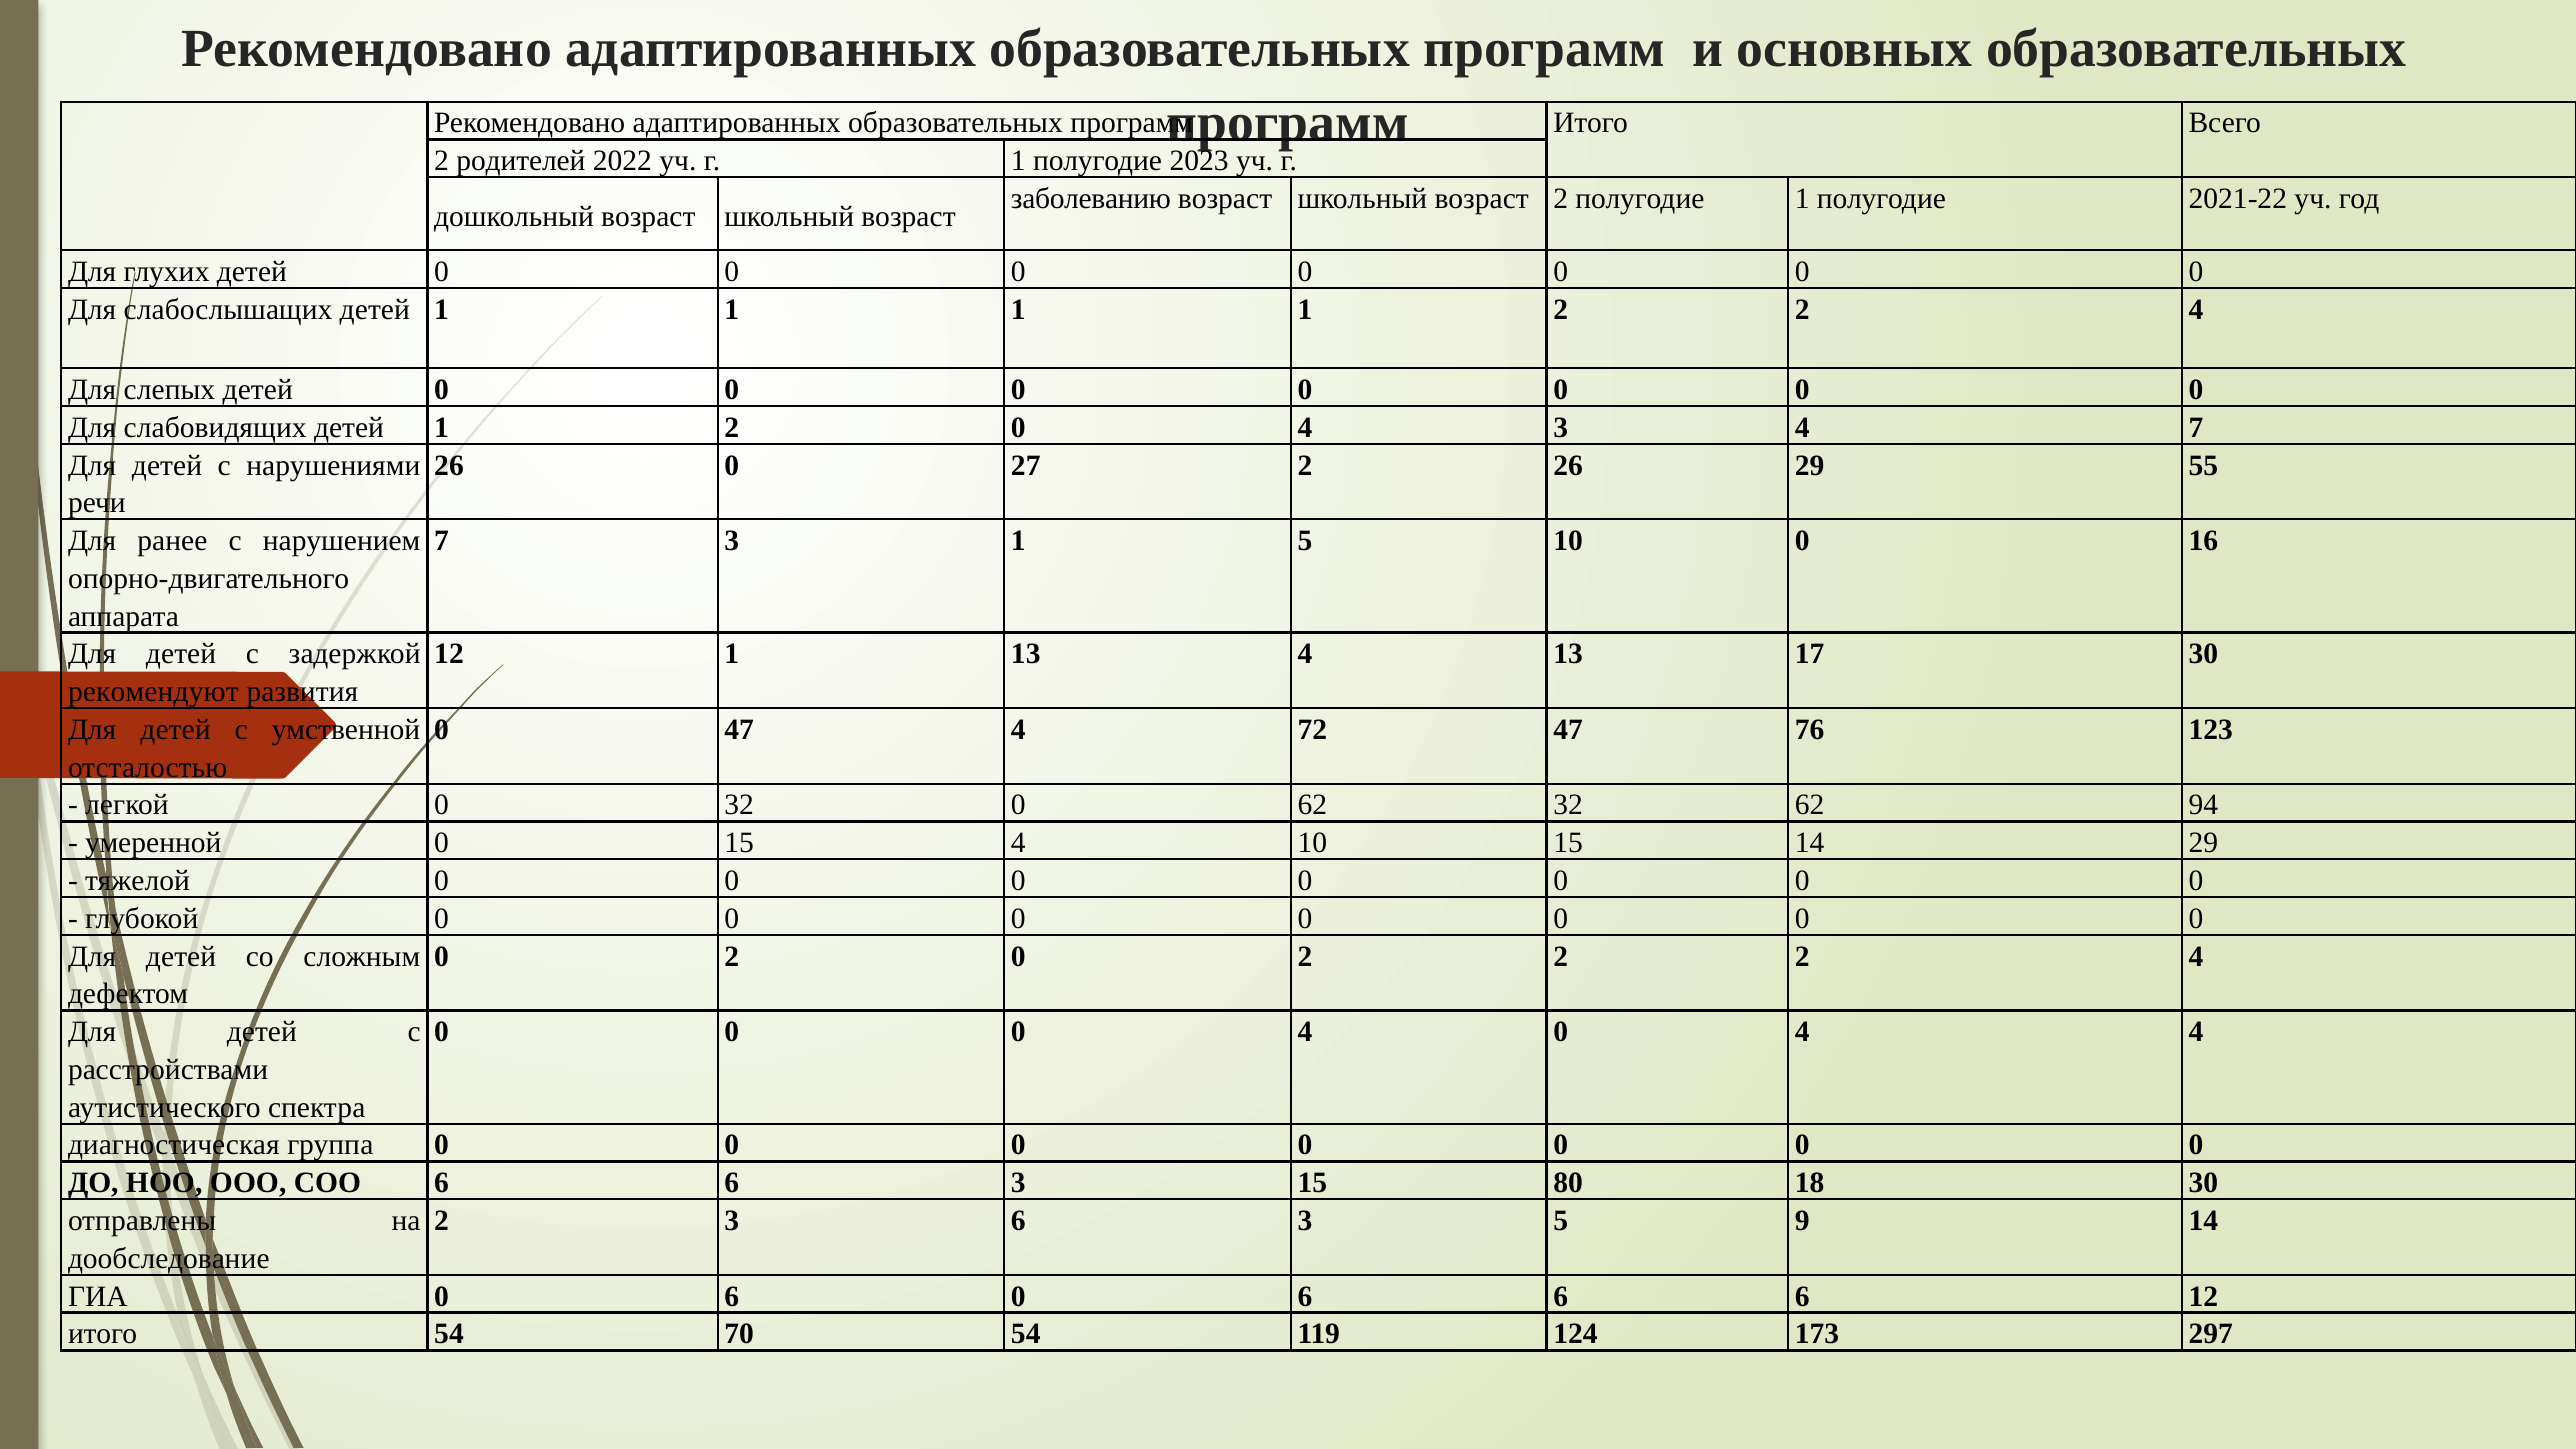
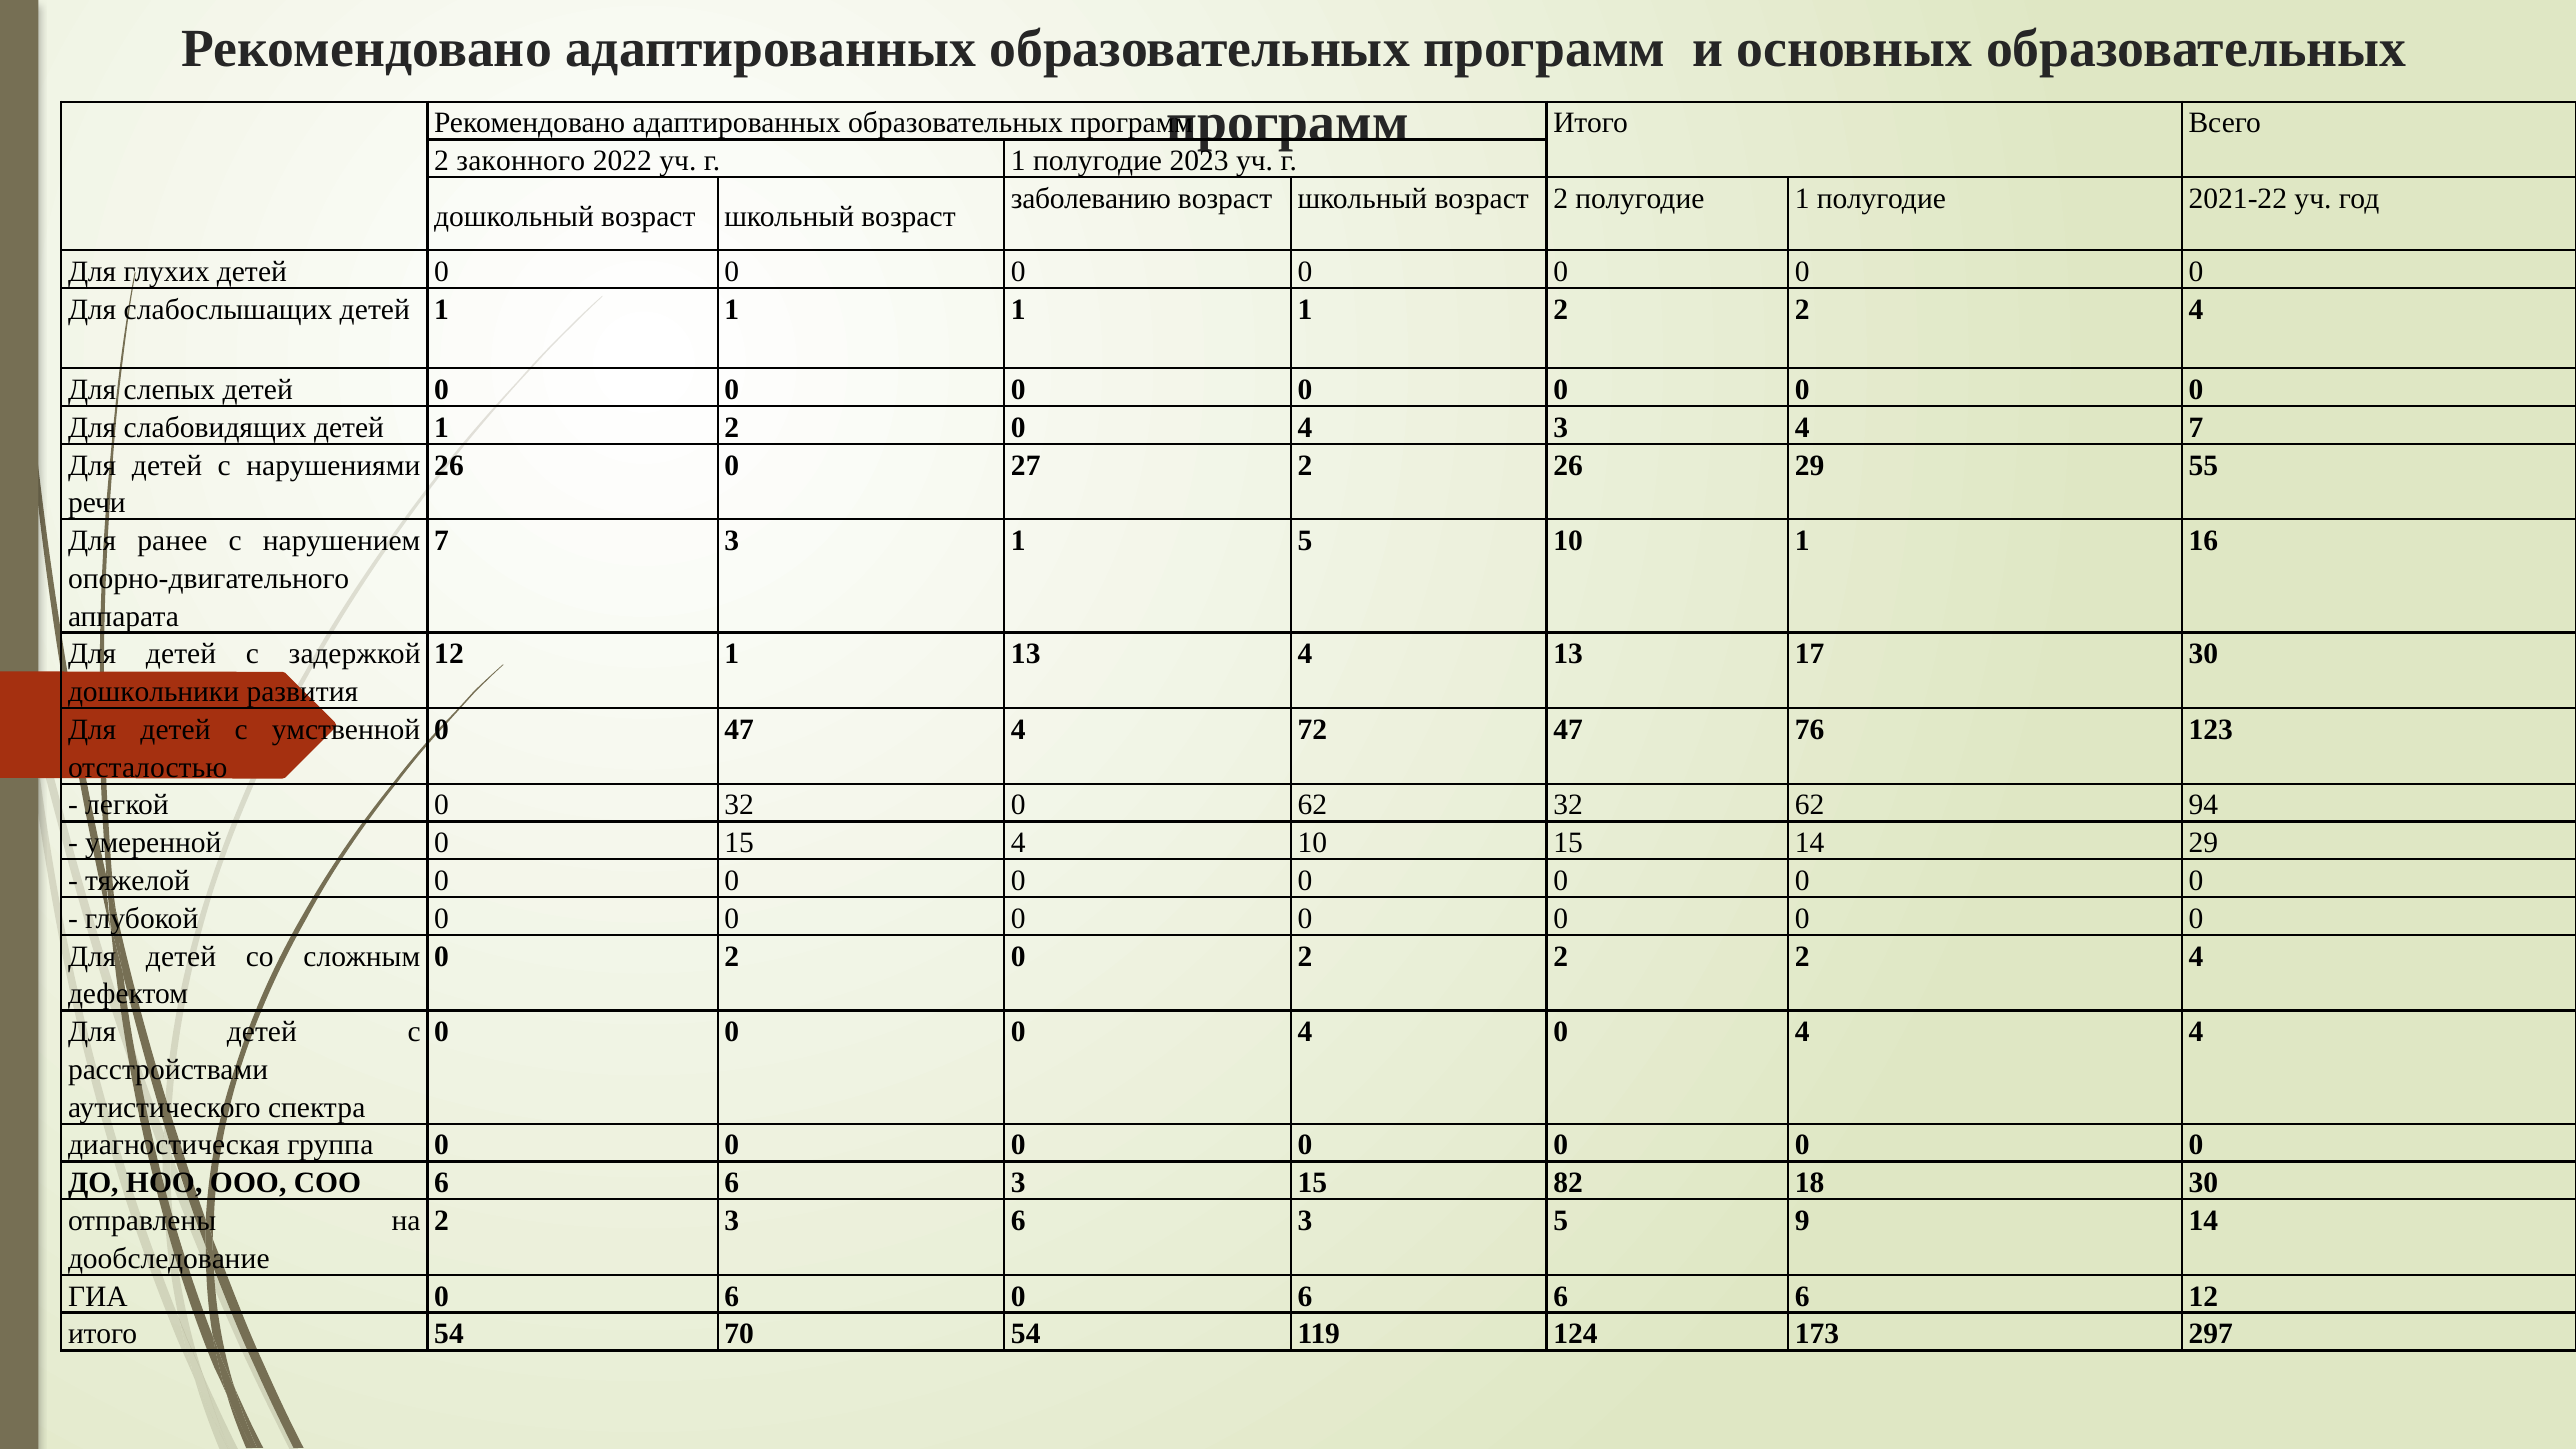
родителей: родителей -> законного
10 0: 0 -> 1
рекомендуют: рекомендуют -> дошкольники
80: 80 -> 82
